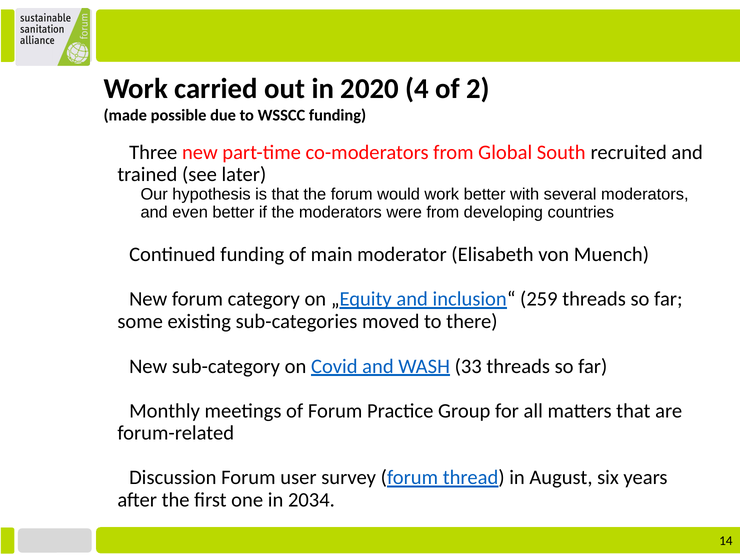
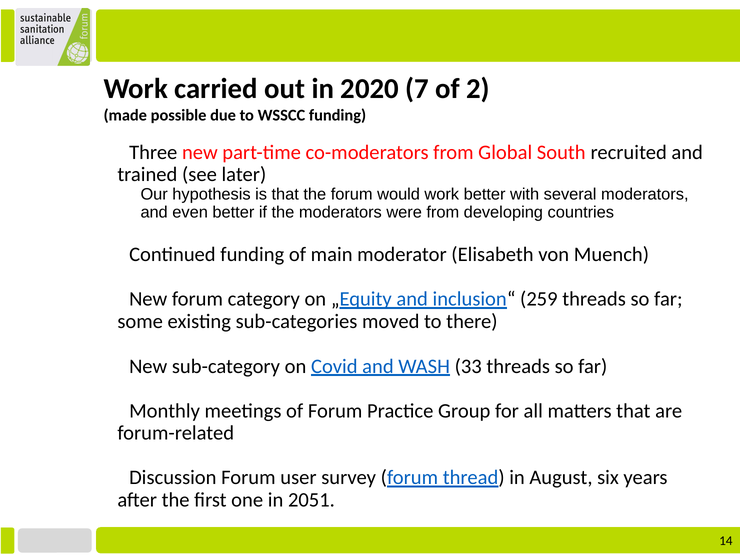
4: 4 -> 7
2034: 2034 -> 2051
